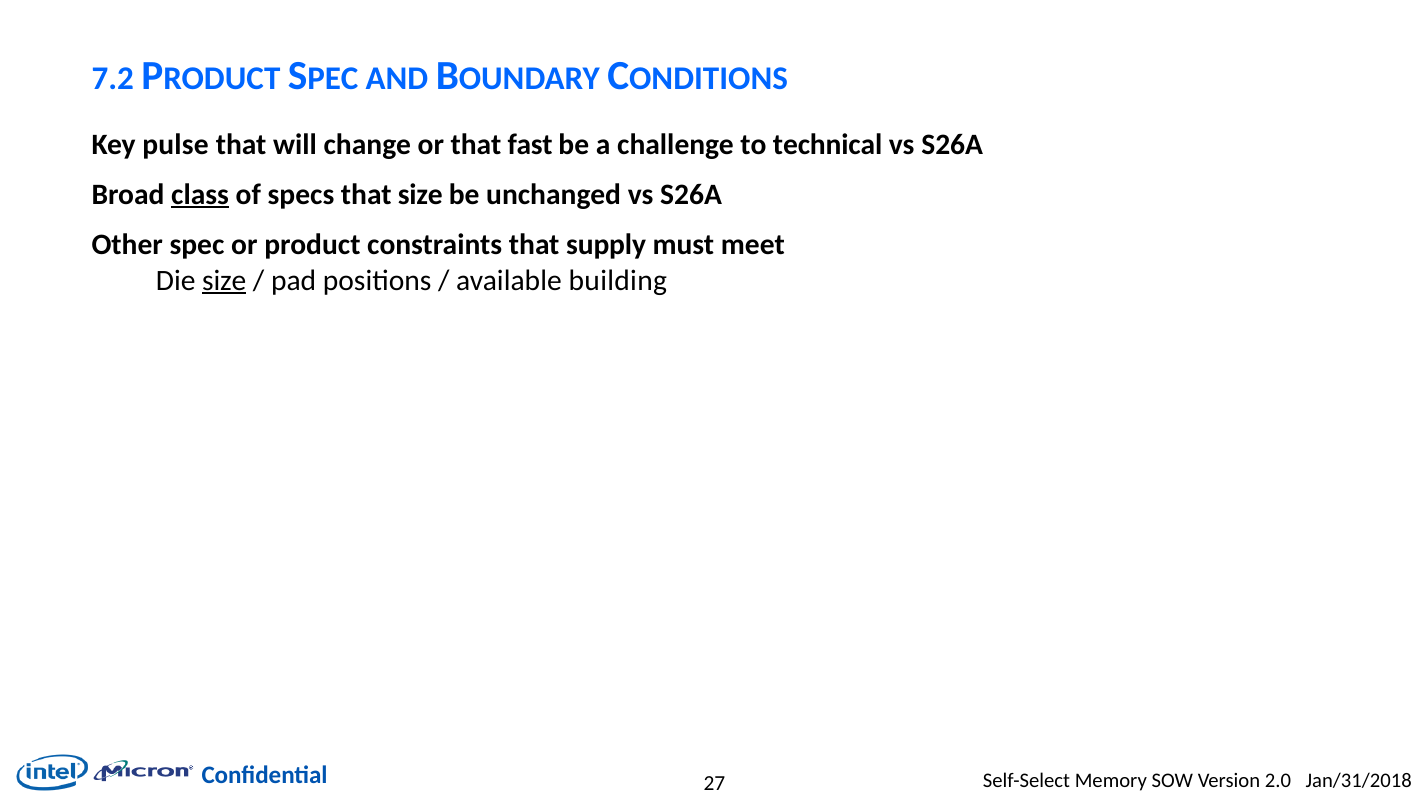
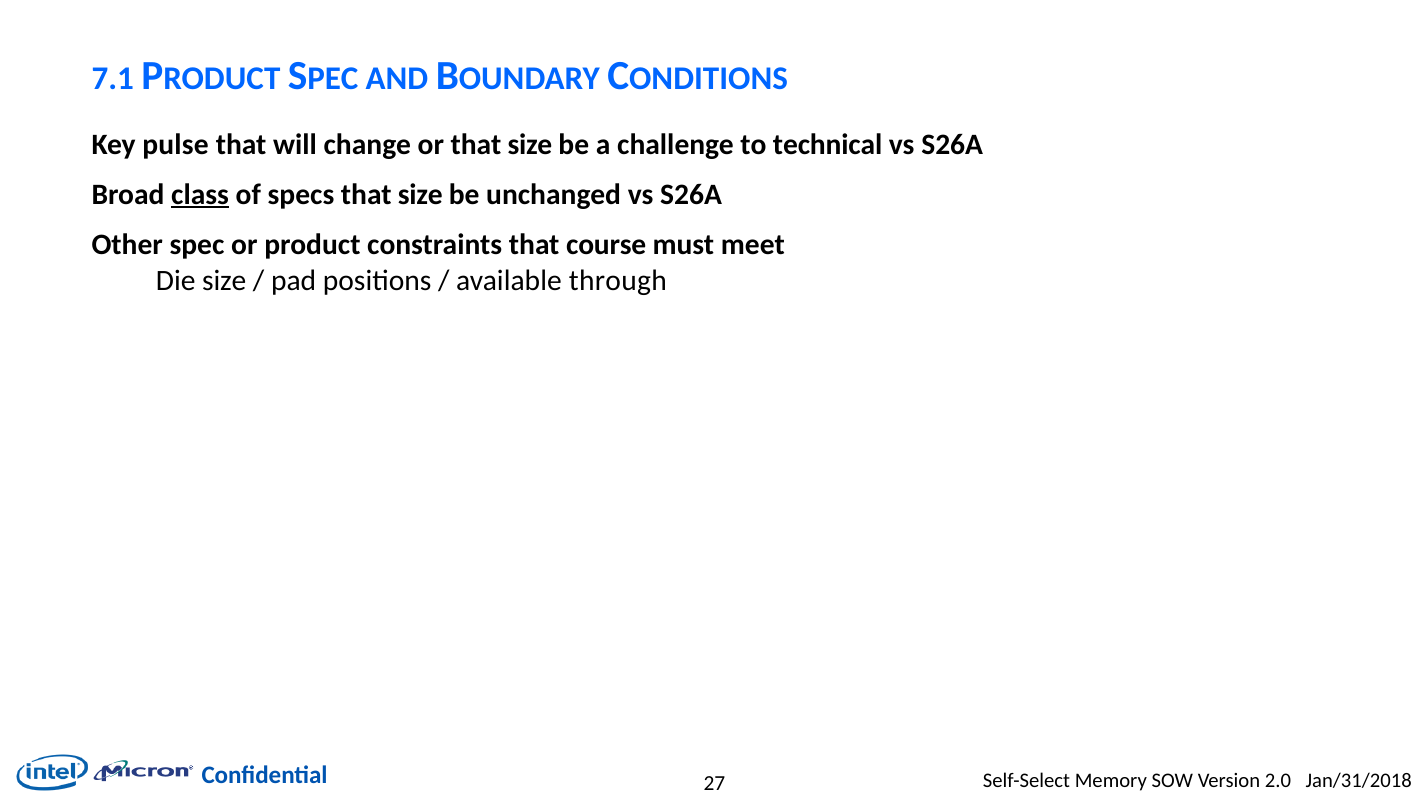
7.2: 7.2 -> 7.1
or that fast: fast -> size
supply: supply -> course
size at (224, 280) underline: present -> none
building: building -> through
